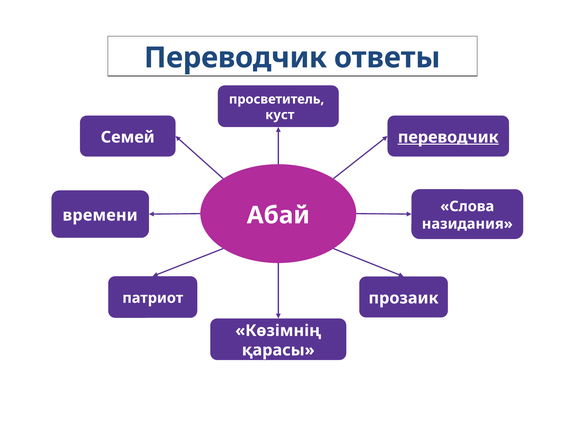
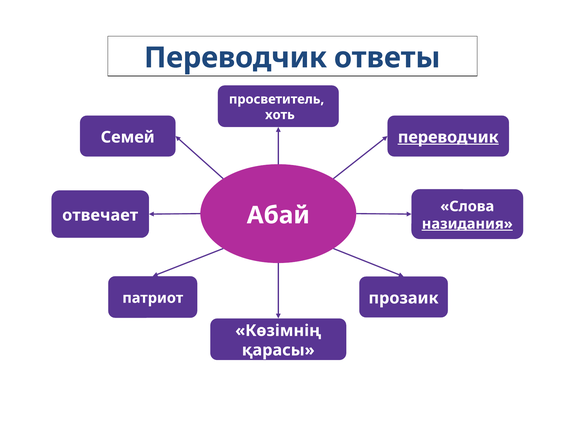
куст: куст -> хоть
времени: времени -> отвечает
назидания underline: none -> present
